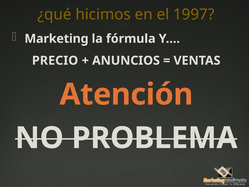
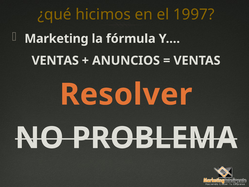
PRECIO at (55, 60): PRECIO -> VENTAS
Atención: Atención -> Resolver
